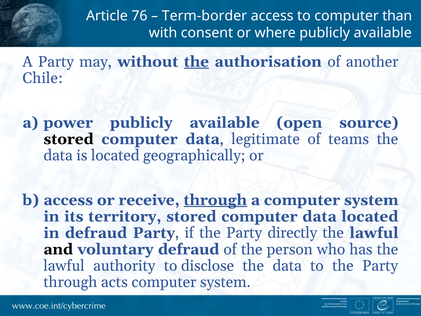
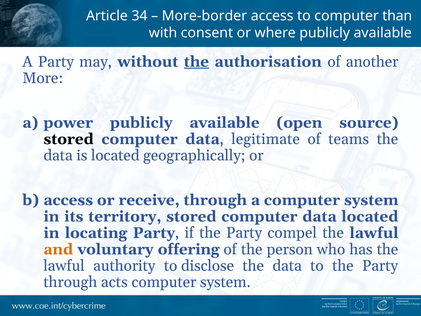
76: 76 -> 34
Term-border: Term-border -> More-border
Chile: Chile -> More
through at (215, 200) underline: present -> none
in defraud: defraud -> locating
directly: directly -> compel
and colour: black -> orange
voluntary defraud: defraud -> offering
